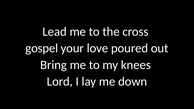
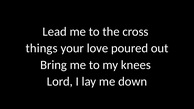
gospel: gospel -> things
